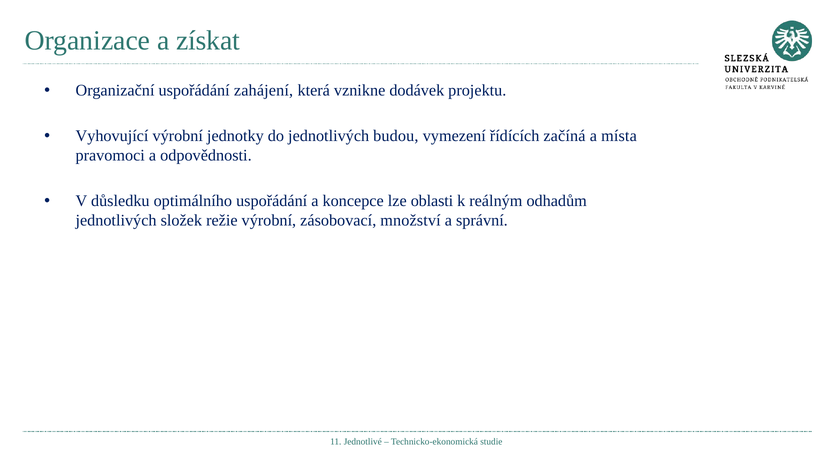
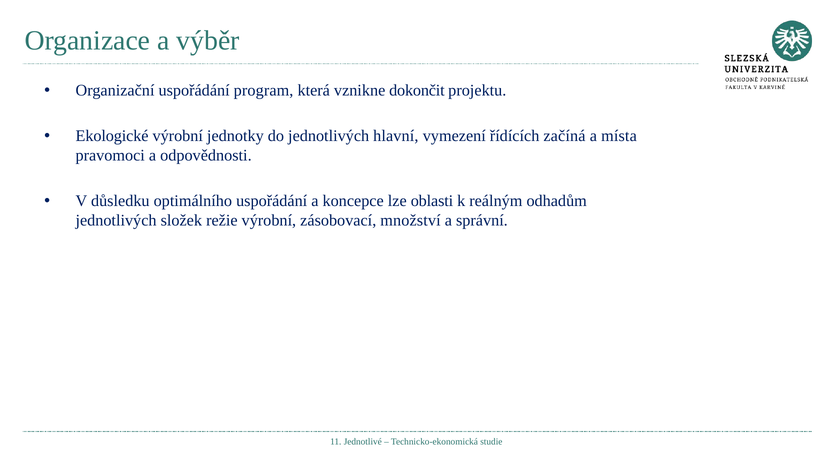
získat: získat -> výběr
zahájení: zahájení -> program
dodávek: dodávek -> dokončit
Vyhovující: Vyhovující -> Ekologické
budou: budou -> hlavní
